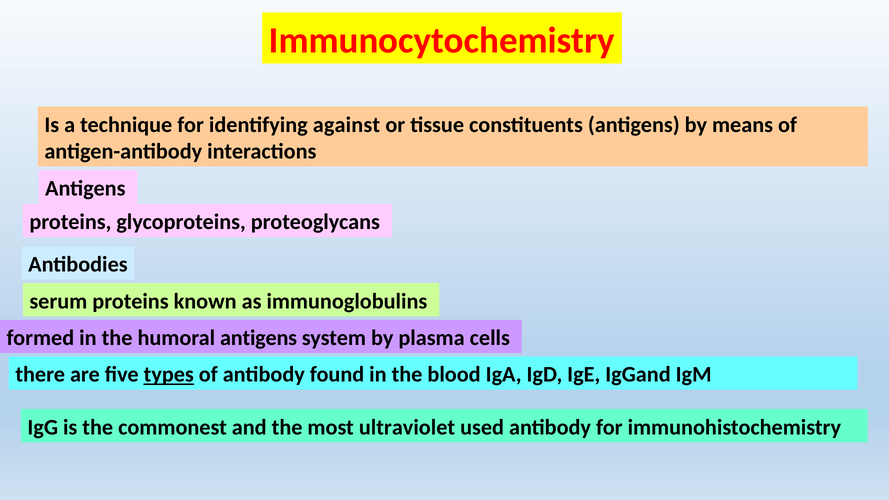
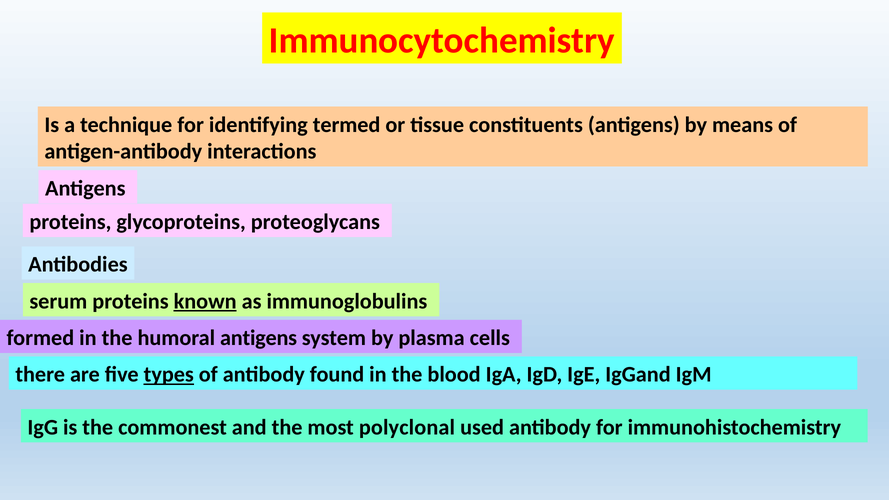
against: against -> termed
known underline: none -> present
ultraviolet: ultraviolet -> polyclonal
